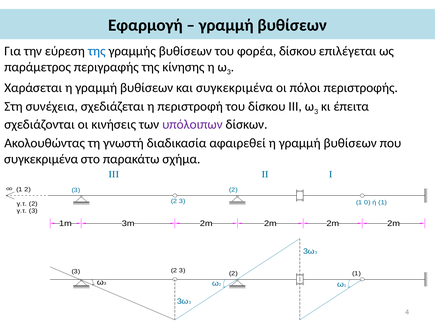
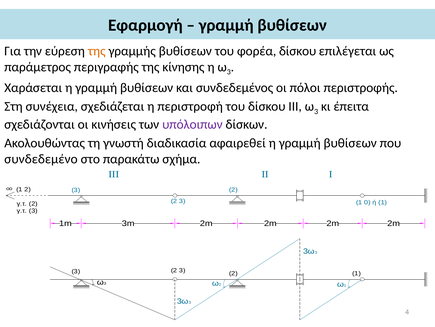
της at (97, 51) colour: blue -> orange
και συγκεκριμένα: συγκεκριμένα -> συνδεδεμένος
συγκεκριμένα at (41, 159): συγκεκριμένα -> συνδεδεμένο
